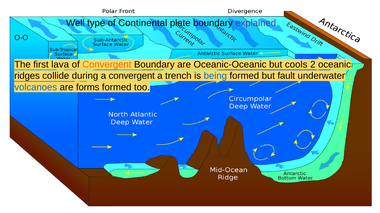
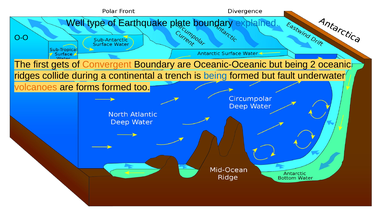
Continental: Continental -> Earthquake
explained colour: purple -> blue
lava: lava -> gets
but cools: cools -> being
a convergent: convergent -> continental
volcanoes colour: blue -> orange
